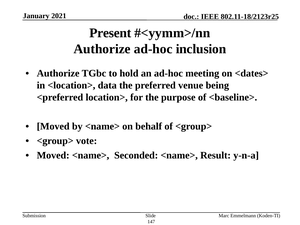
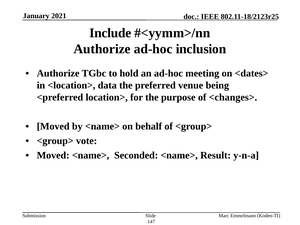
Present: Present -> Include
<baseline>: <baseline> -> <changes>
